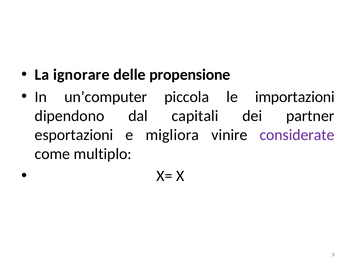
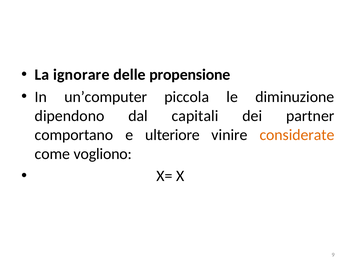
importazioni: importazioni -> diminuzione
esportazioni: esportazioni -> comportano
migliora: migliora -> ulteriore
considerate colour: purple -> orange
multiplo: multiplo -> vogliono
